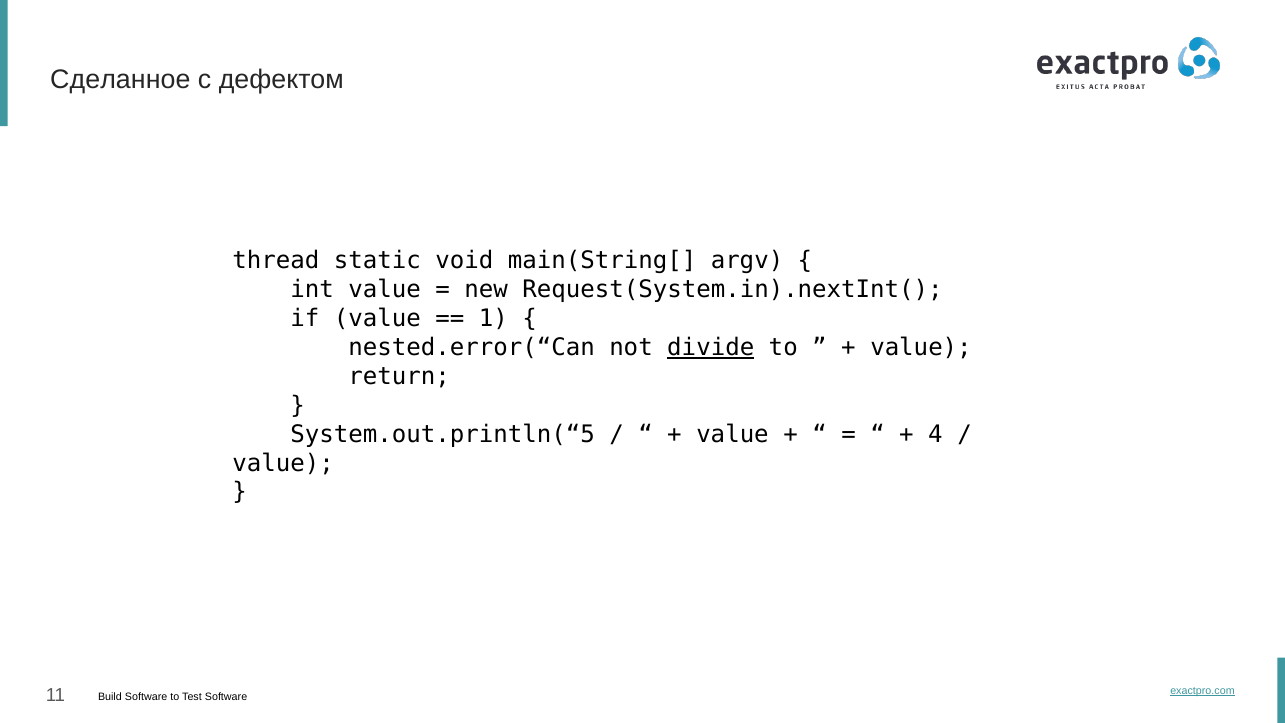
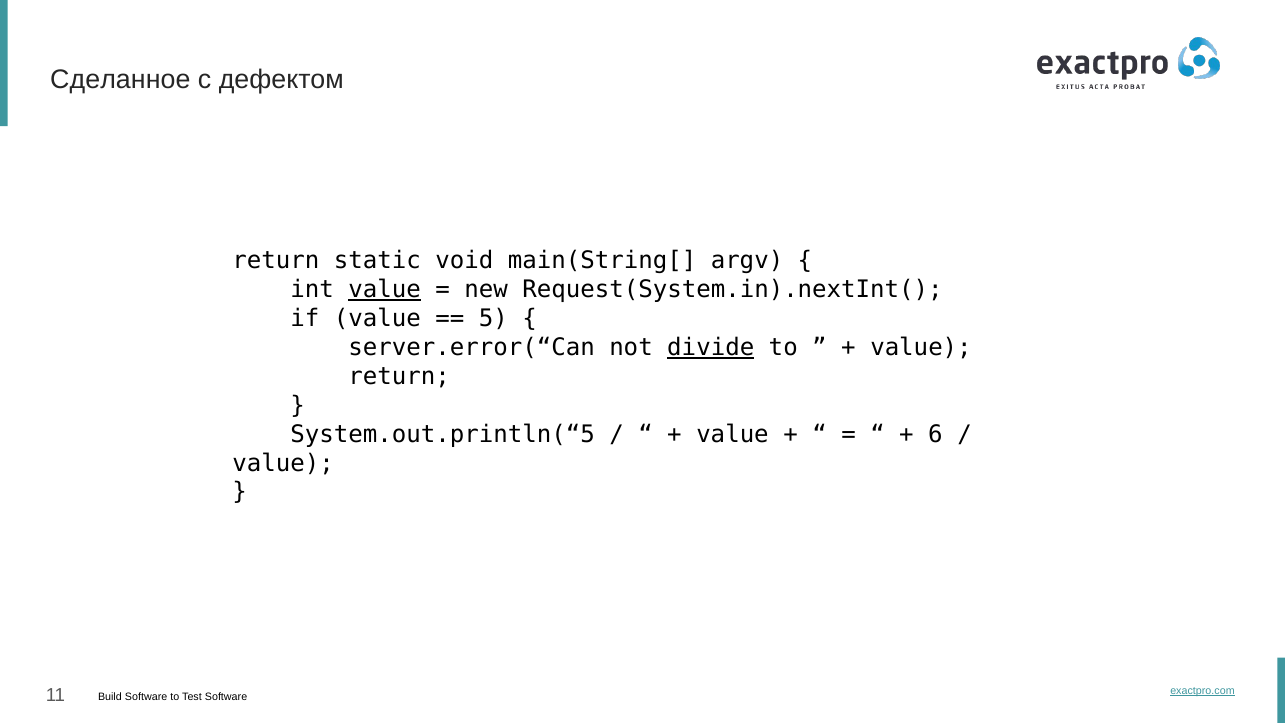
thread at (276, 261): thread -> return
value at (385, 290) underline: none -> present
1: 1 -> 5
nested.error(“Can: nested.error(“Can -> server.error(“Can
4: 4 -> 6
